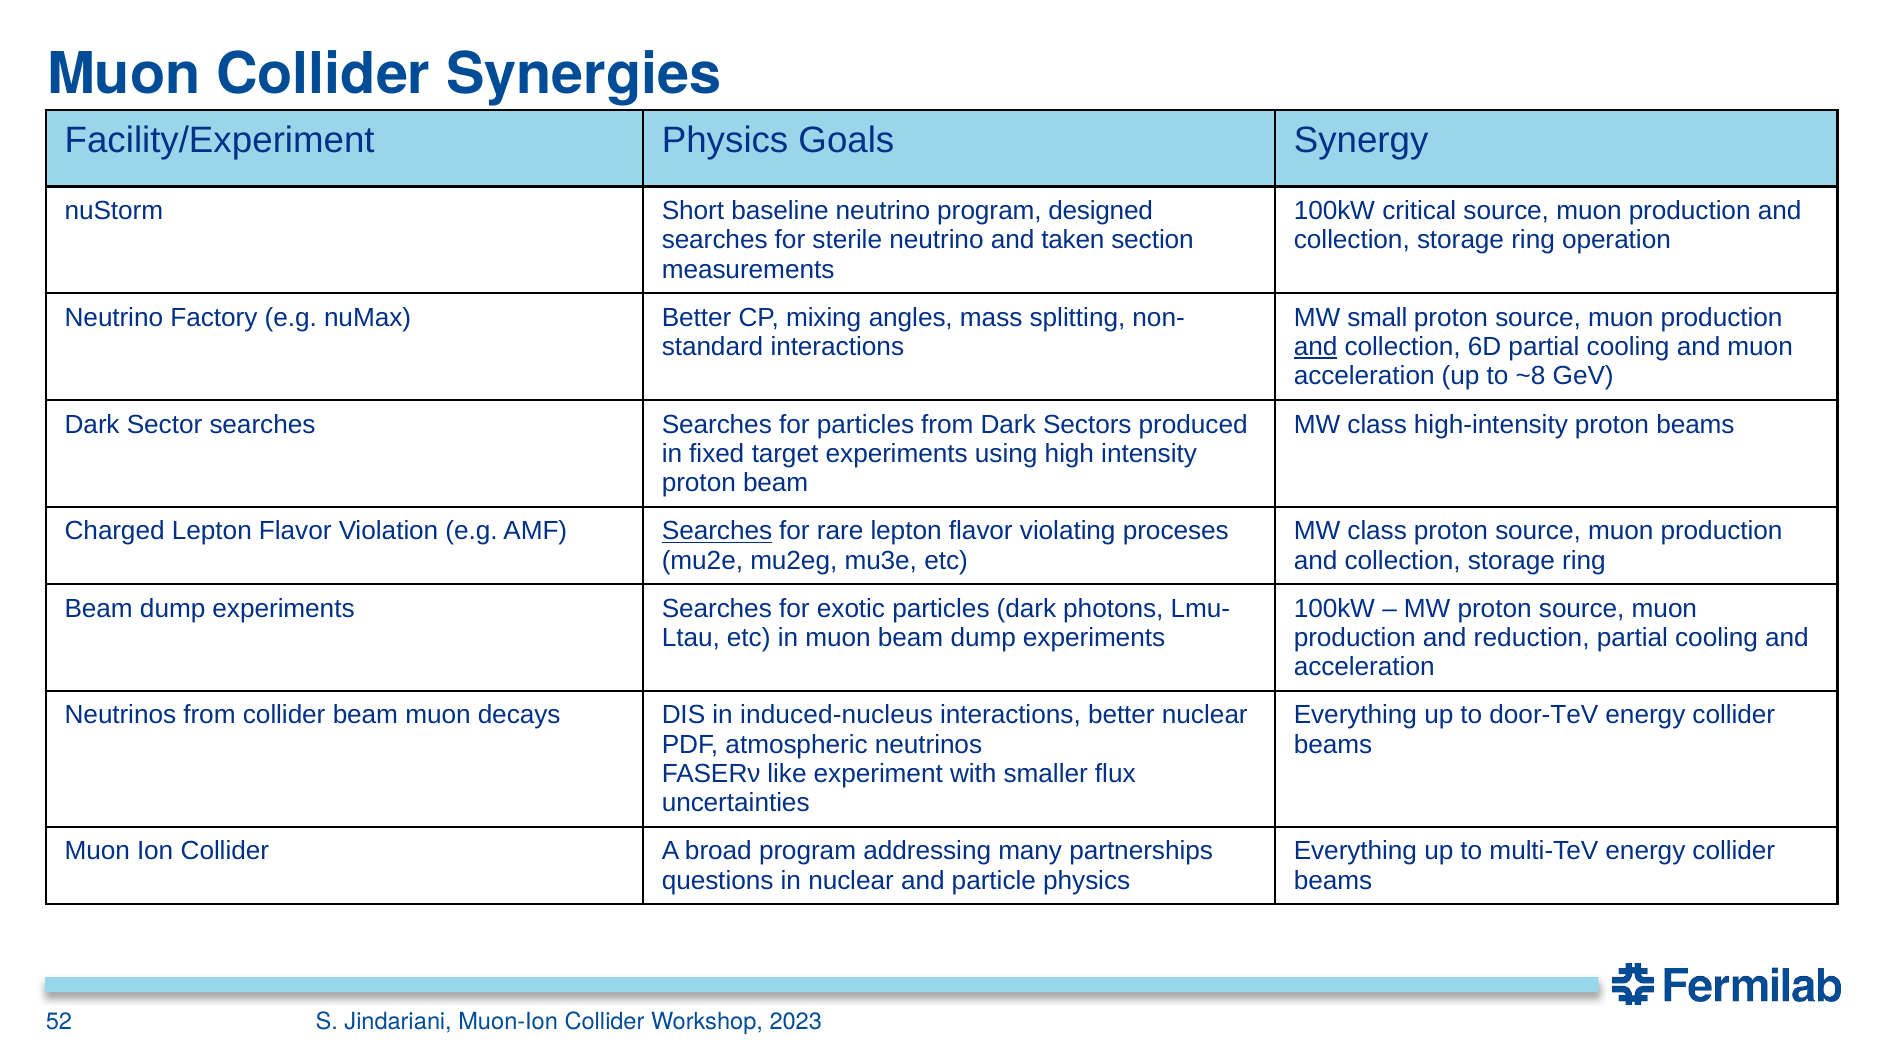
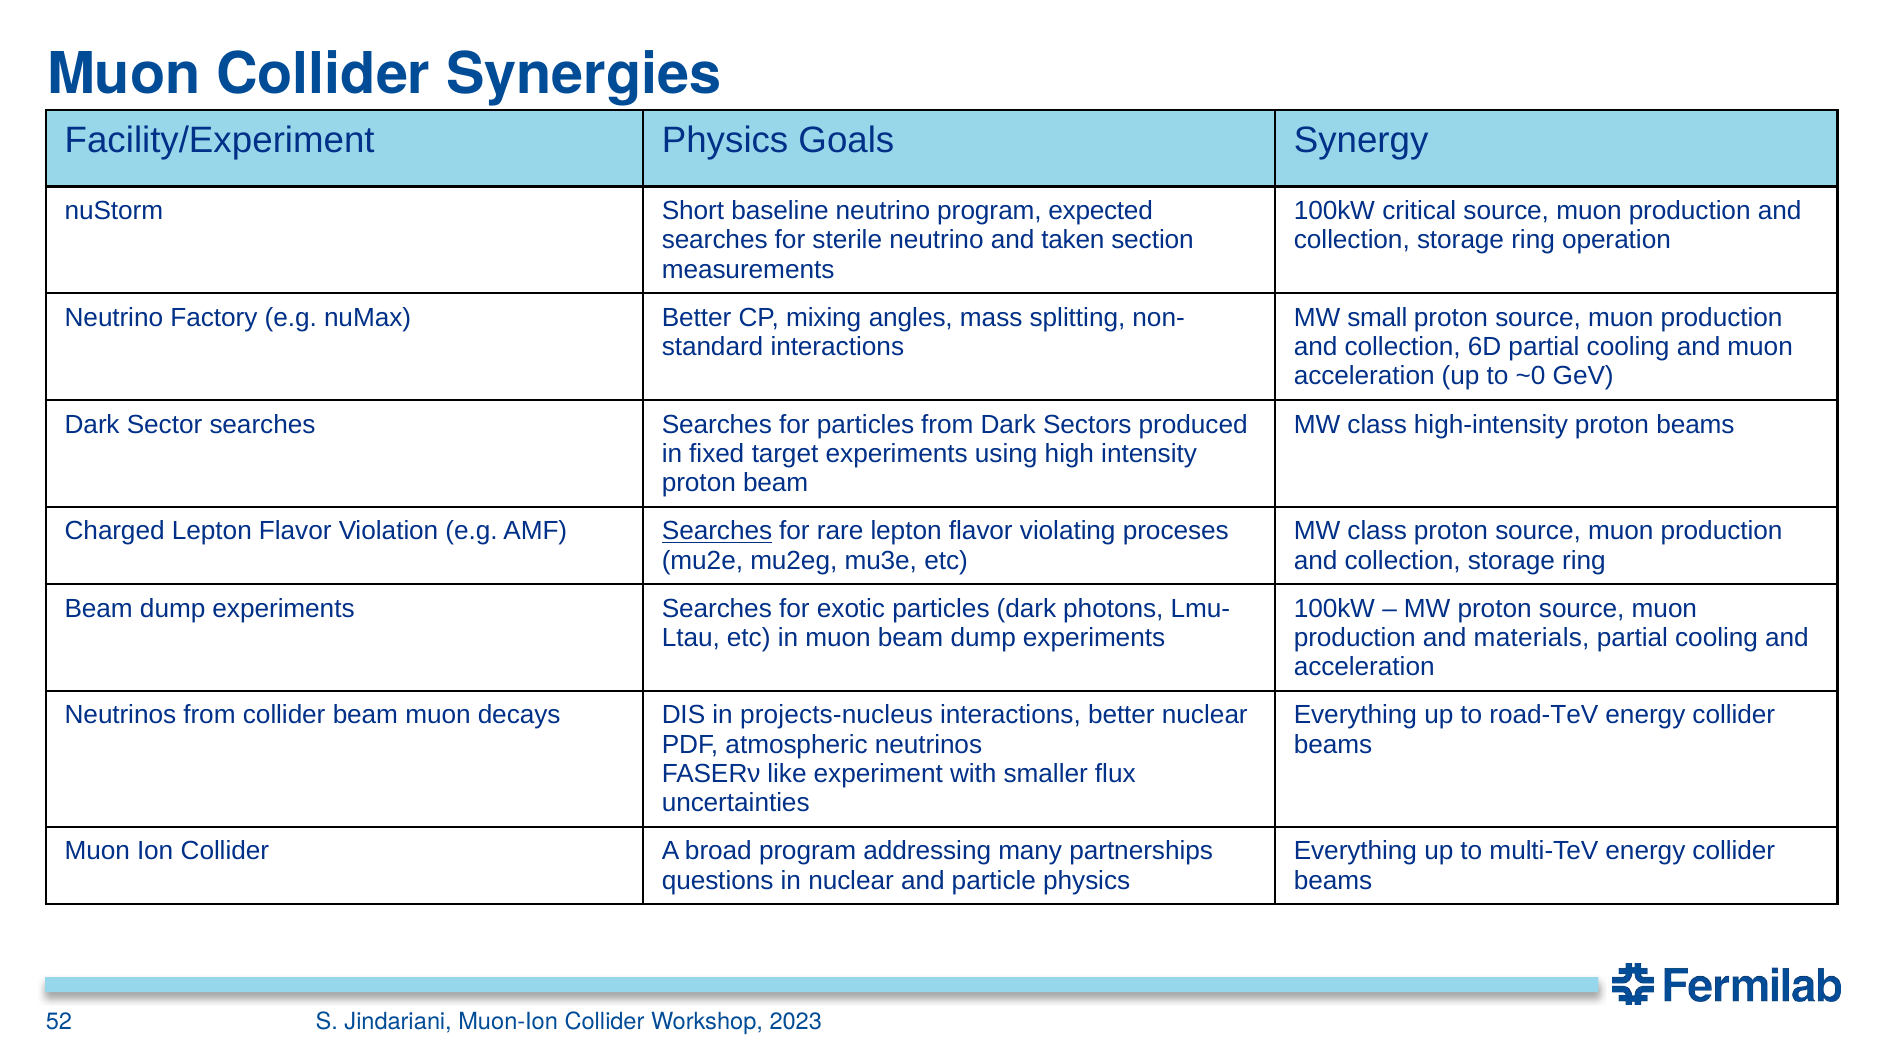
designed: designed -> expected
and at (1316, 347) underline: present -> none
~8: ~8 -> ~0
reduction: reduction -> materials
induced-nucleus: induced-nucleus -> projects-nucleus
door-TeV: door-TeV -> road-TeV
